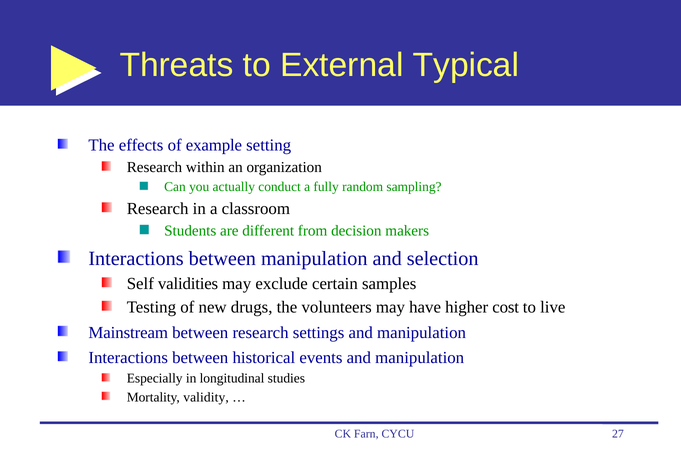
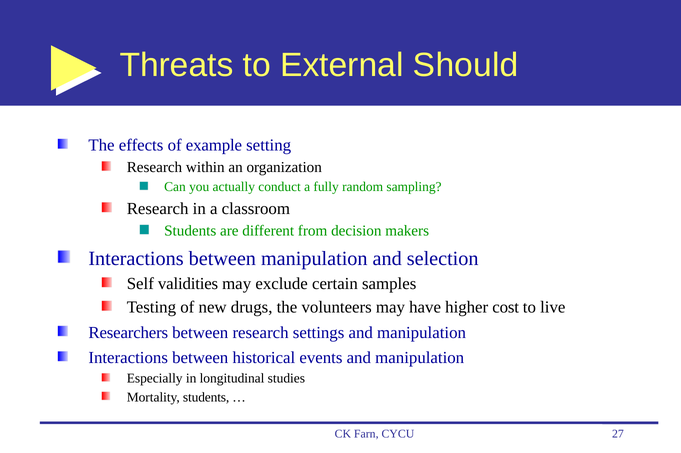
Typical: Typical -> Should
Mainstream: Mainstream -> Researchers
Mortality validity: validity -> students
